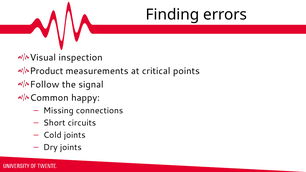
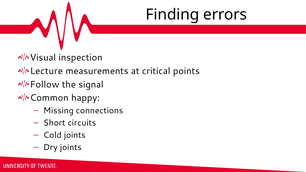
Product: Product -> Lecture
